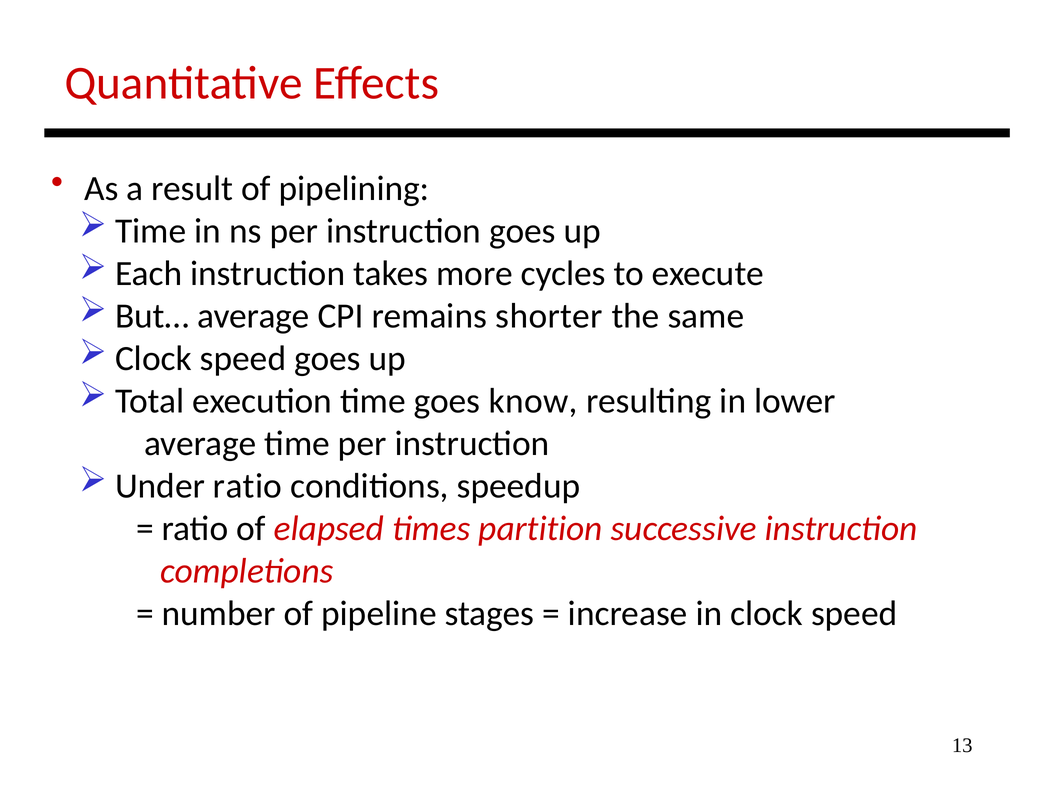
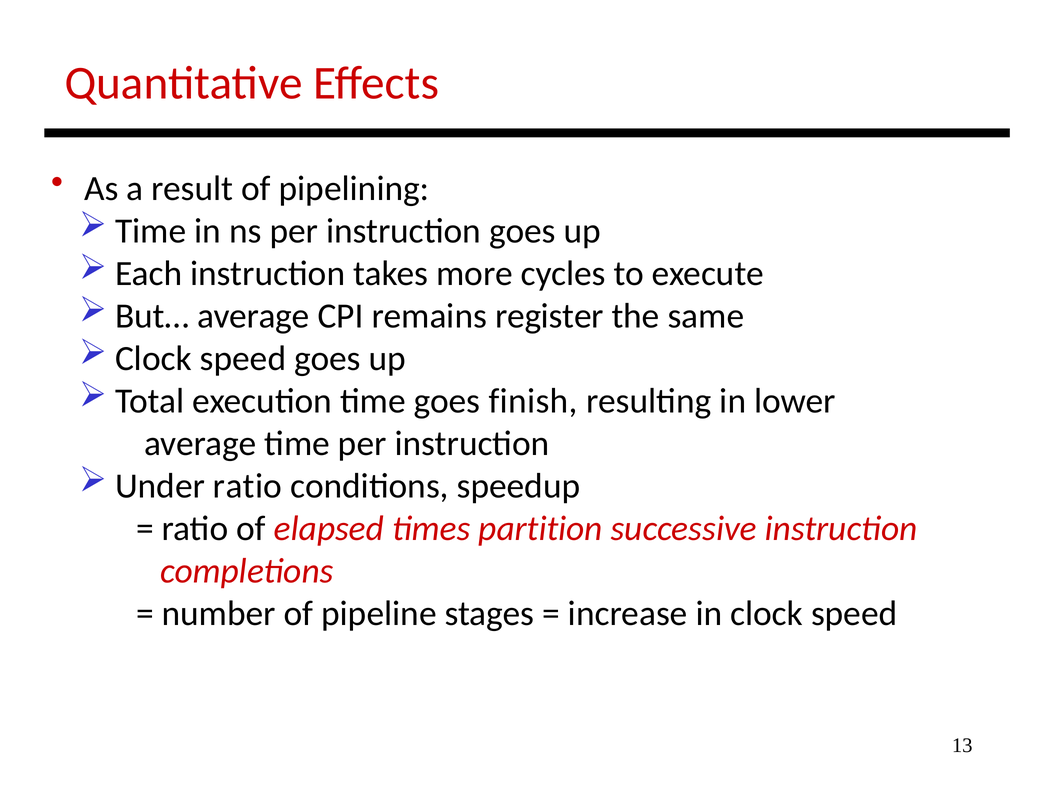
shorter: shorter -> register
know: know -> finish
